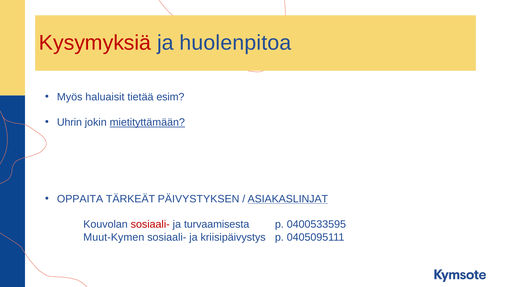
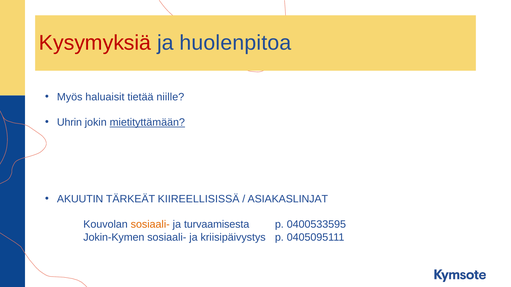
esim: esim -> niille
OPPAITA: OPPAITA -> AKUUTIN
PÄIVYSTYKSEN: PÄIVYSTYKSEN -> KIIREELLISISSÄ
ASIAKASLINJAT underline: present -> none
sosiaali- at (150, 225) colour: red -> orange
Muut-Kymen: Muut-Kymen -> Jokin-Kymen
